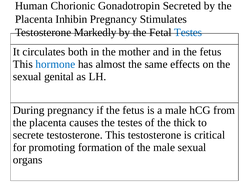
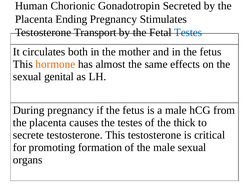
Inhibin: Inhibin -> Ending
Markedly: Markedly -> Transport
hormone colour: blue -> orange
